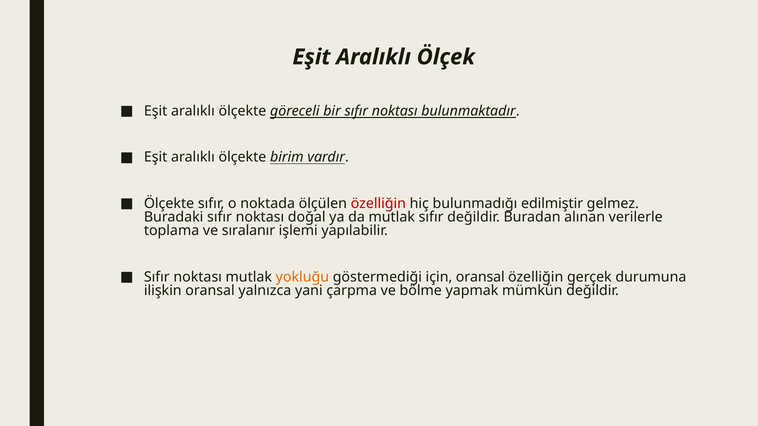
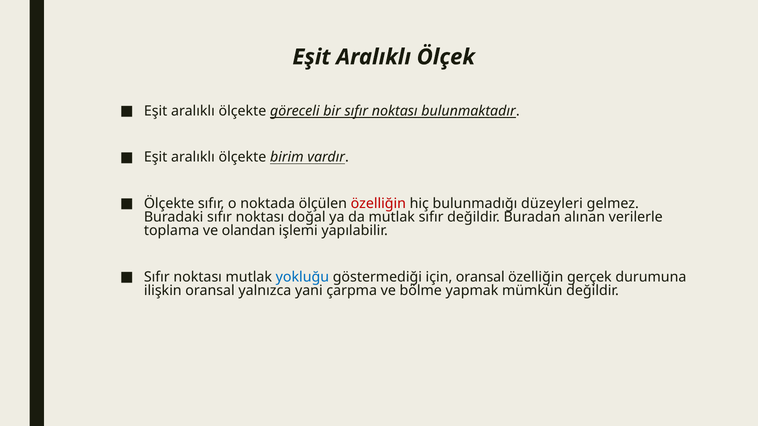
edilmiştir: edilmiştir -> düzeyleri
sıralanır: sıralanır -> olandan
yokluğu colour: orange -> blue
